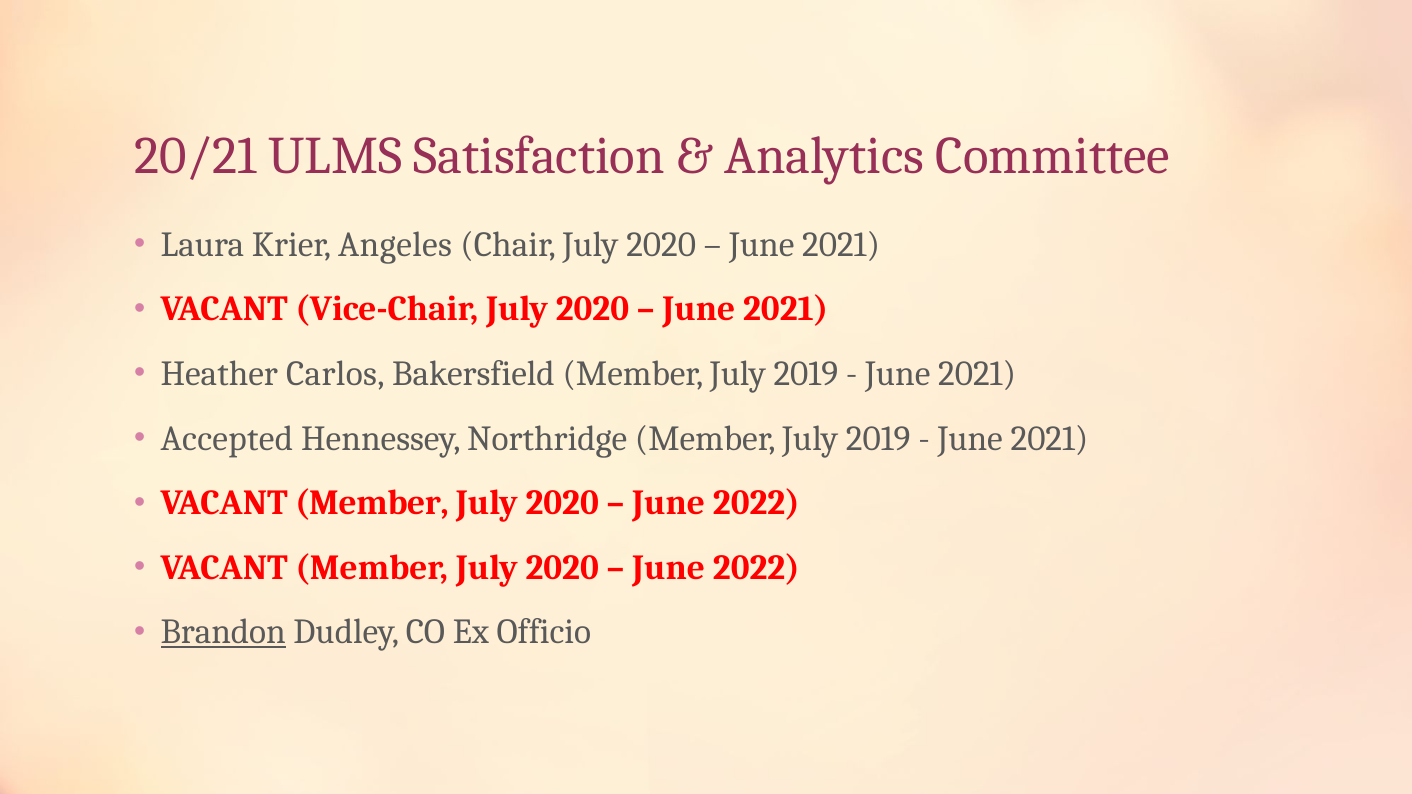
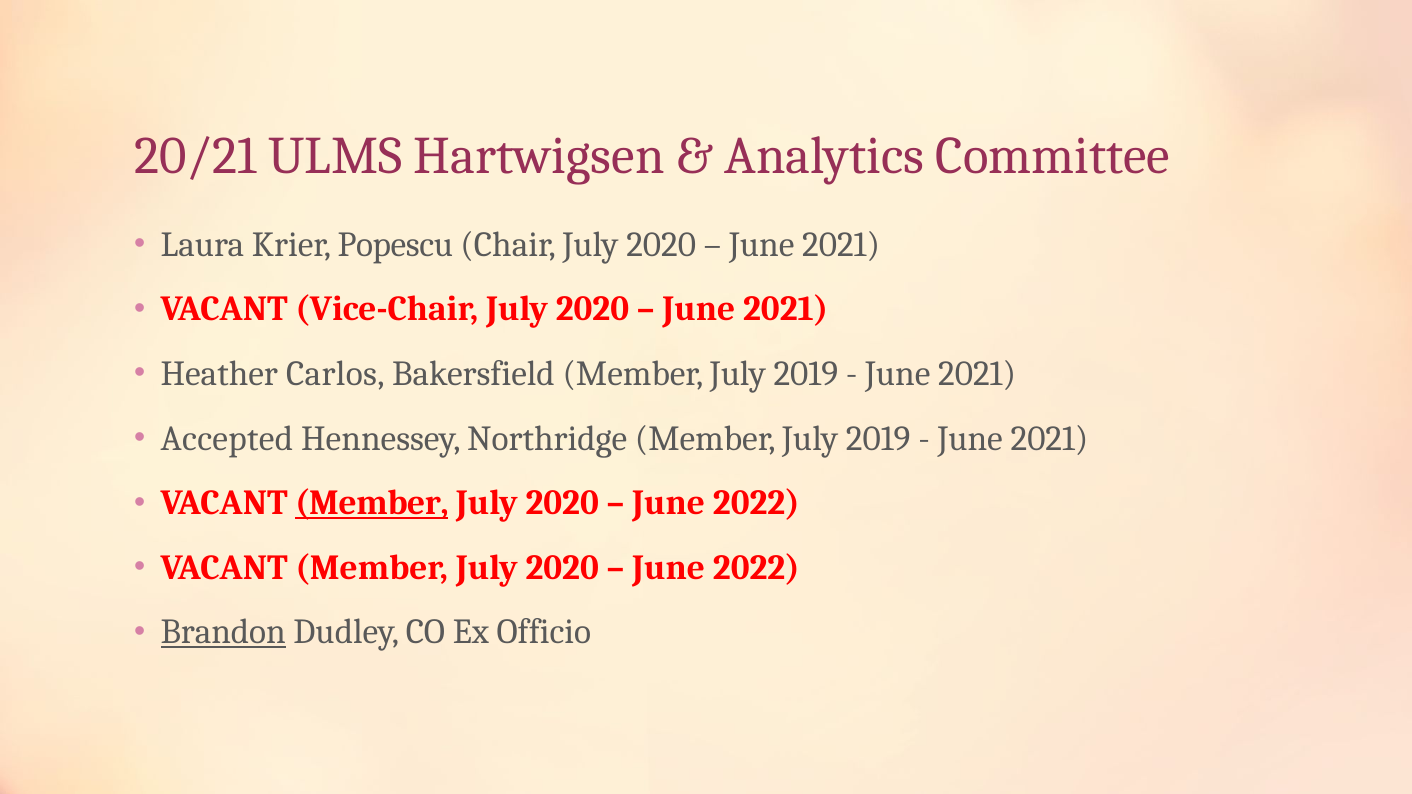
Satisfaction: Satisfaction -> Hartwigsen
Angeles: Angeles -> Popescu
Member at (372, 503) underline: none -> present
